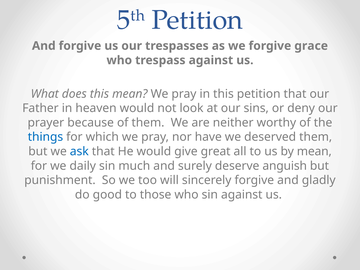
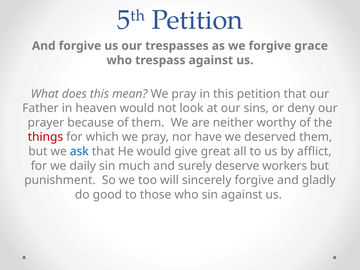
things colour: blue -> red
by mean: mean -> afflict
anguish: anguish -> workers
